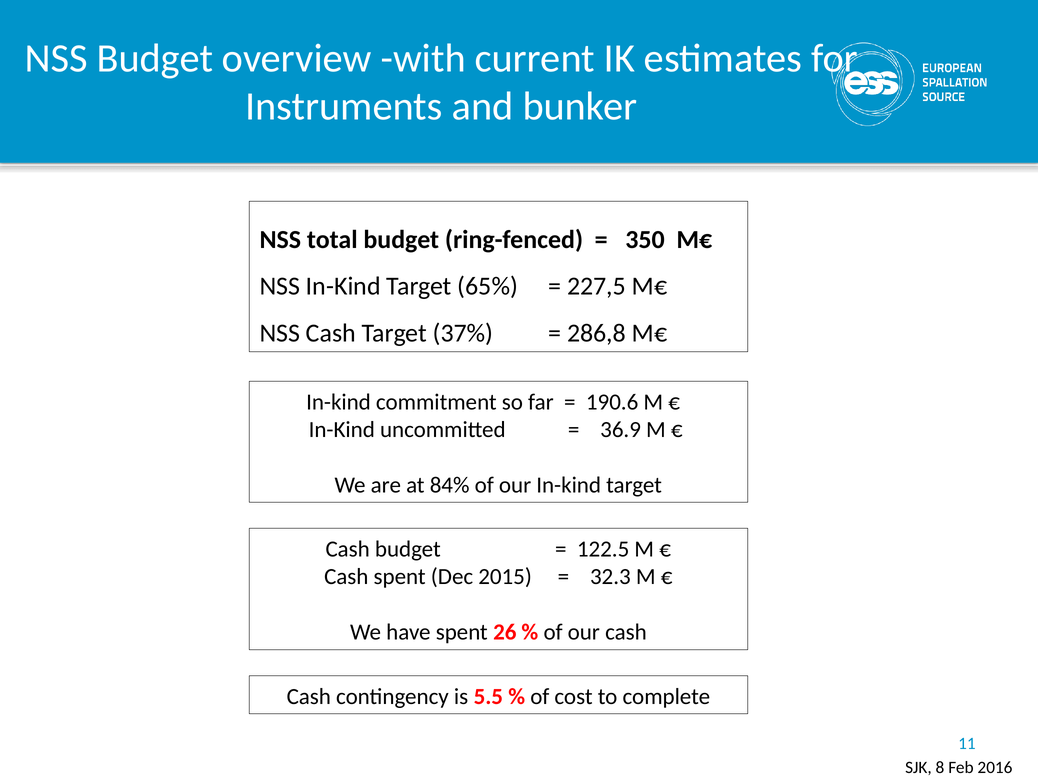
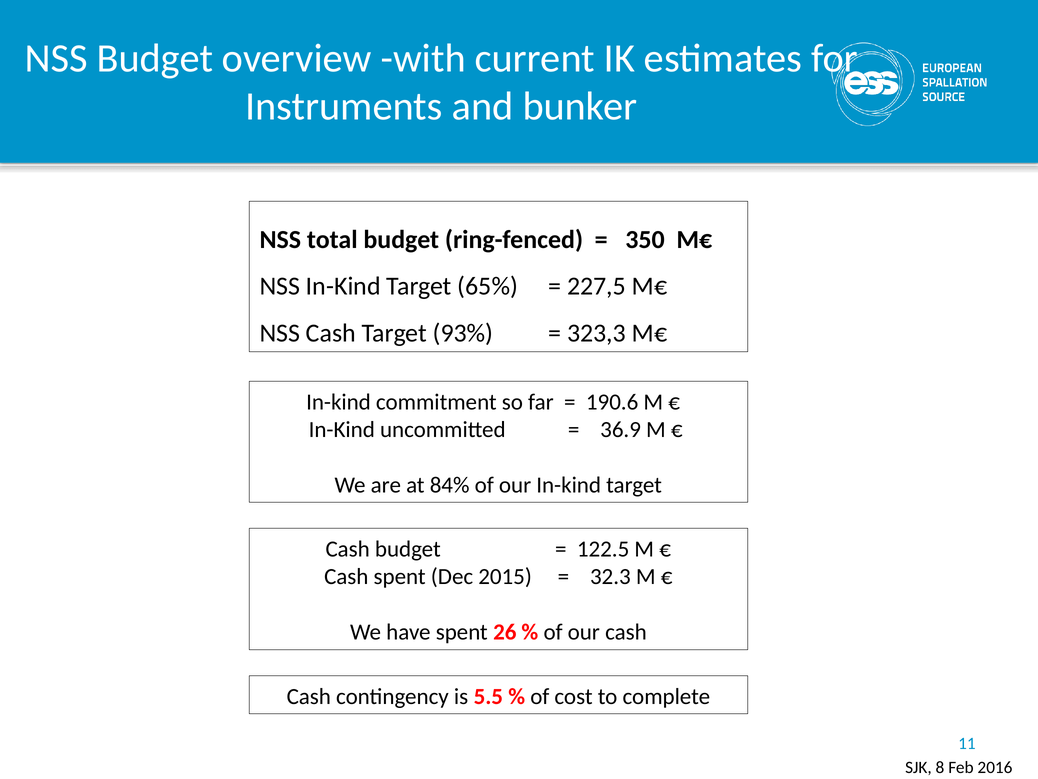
37%: 37% -> 93%
286,8: 286,8 -> 323,3
